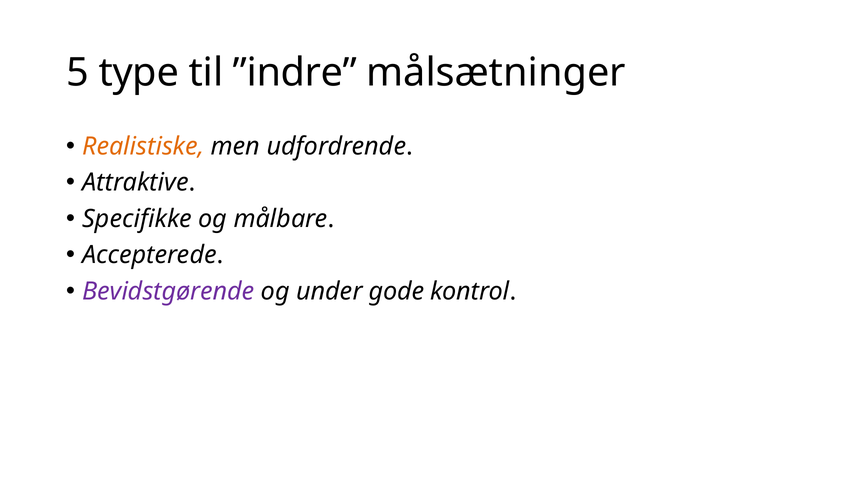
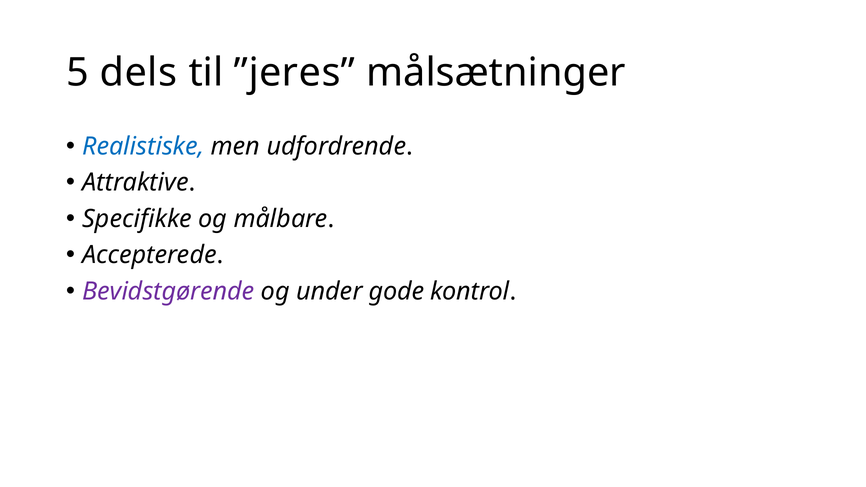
type: type -> dels
”indre: ”indre -> ”jeres
Realistiske colour: orange -> blue
